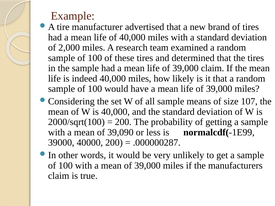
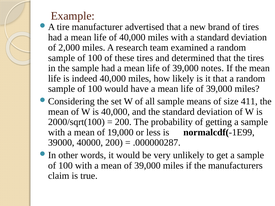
39,000 claim: claim -> notes
107: 107 -> 411
39,090: 39,090 -> 19,000
